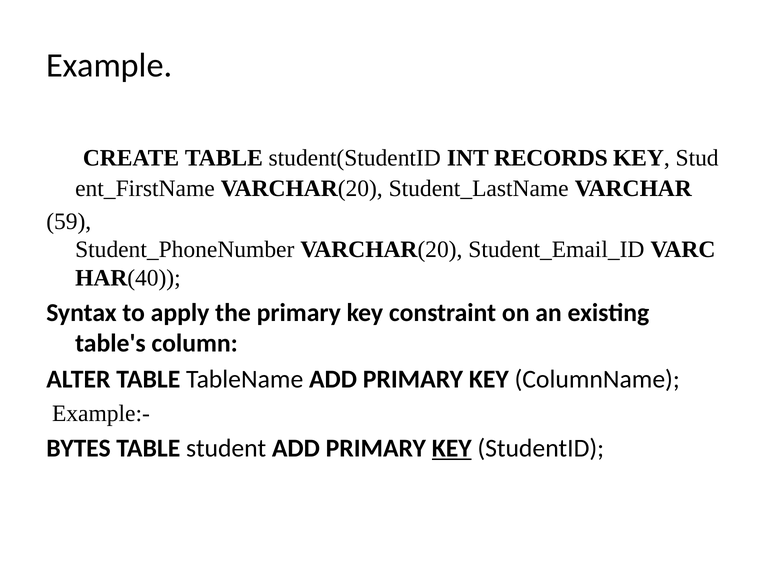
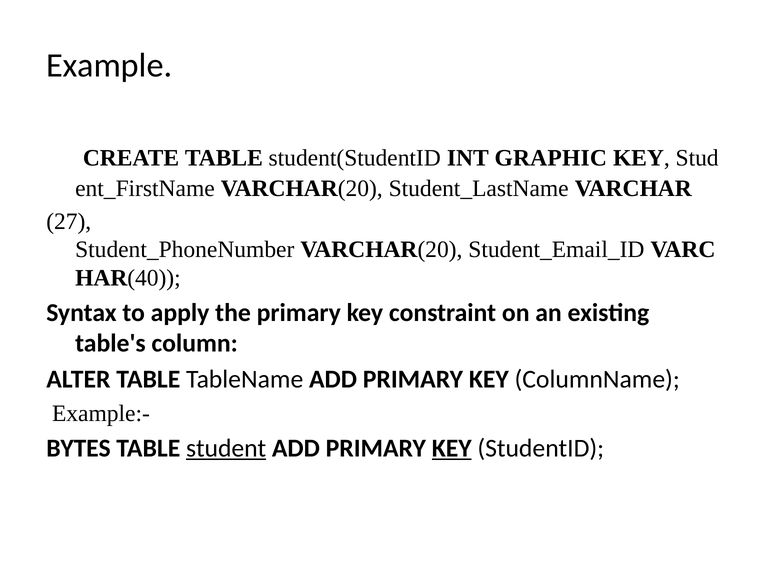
RECORDS: RECORDS -> GRAPHIC
59: 59 -> 27
student underline: none -> present
